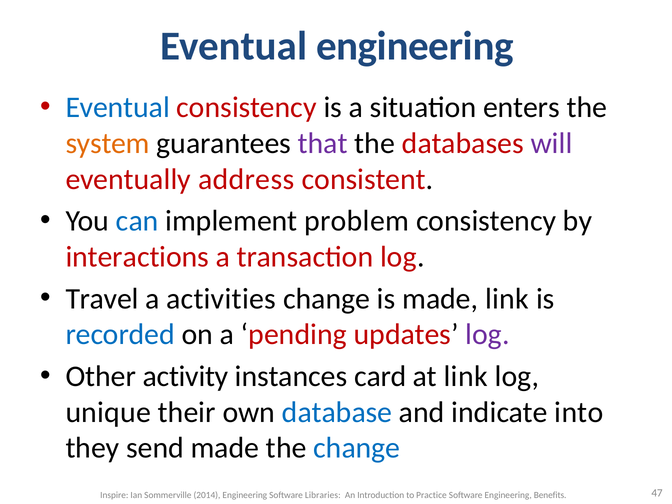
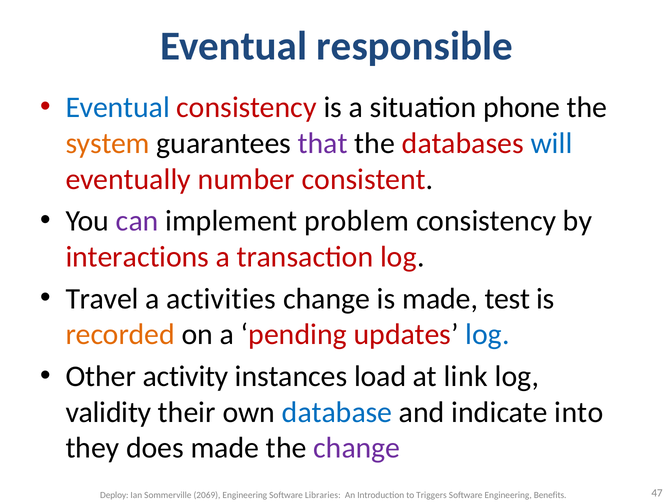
Eventual engineering: engineering -> responsible
enters: enters -> phone
will colour: purple -> blue
address: address -> number
can colour: blue -> purple
made link: link -> test
recorded colour: blue -> orange
log at (487, 335) colour: purple -> blue
card: card -> load
unique: unique -> validity
send: send -> does
change at (357, 448) colour: blue -> purple
Inspire: Inspire -> Deploy
2014: 2014 -> 2069
Practice: Practice -> Triggers
